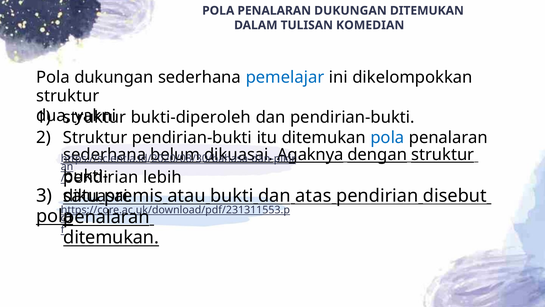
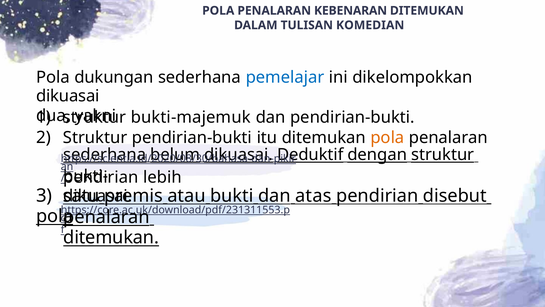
PENALARAN DUKUNGAN: DUKUNGAN -> KEBENARAN
struktur at (68, 96): struktur -> dikuasai
bukti-diperoleh: bukti-diperoleh -> bukti-majemuk
pola at (387, 137) colour: blue -> orange
Agaknya: Agaknya -> Deduktif
